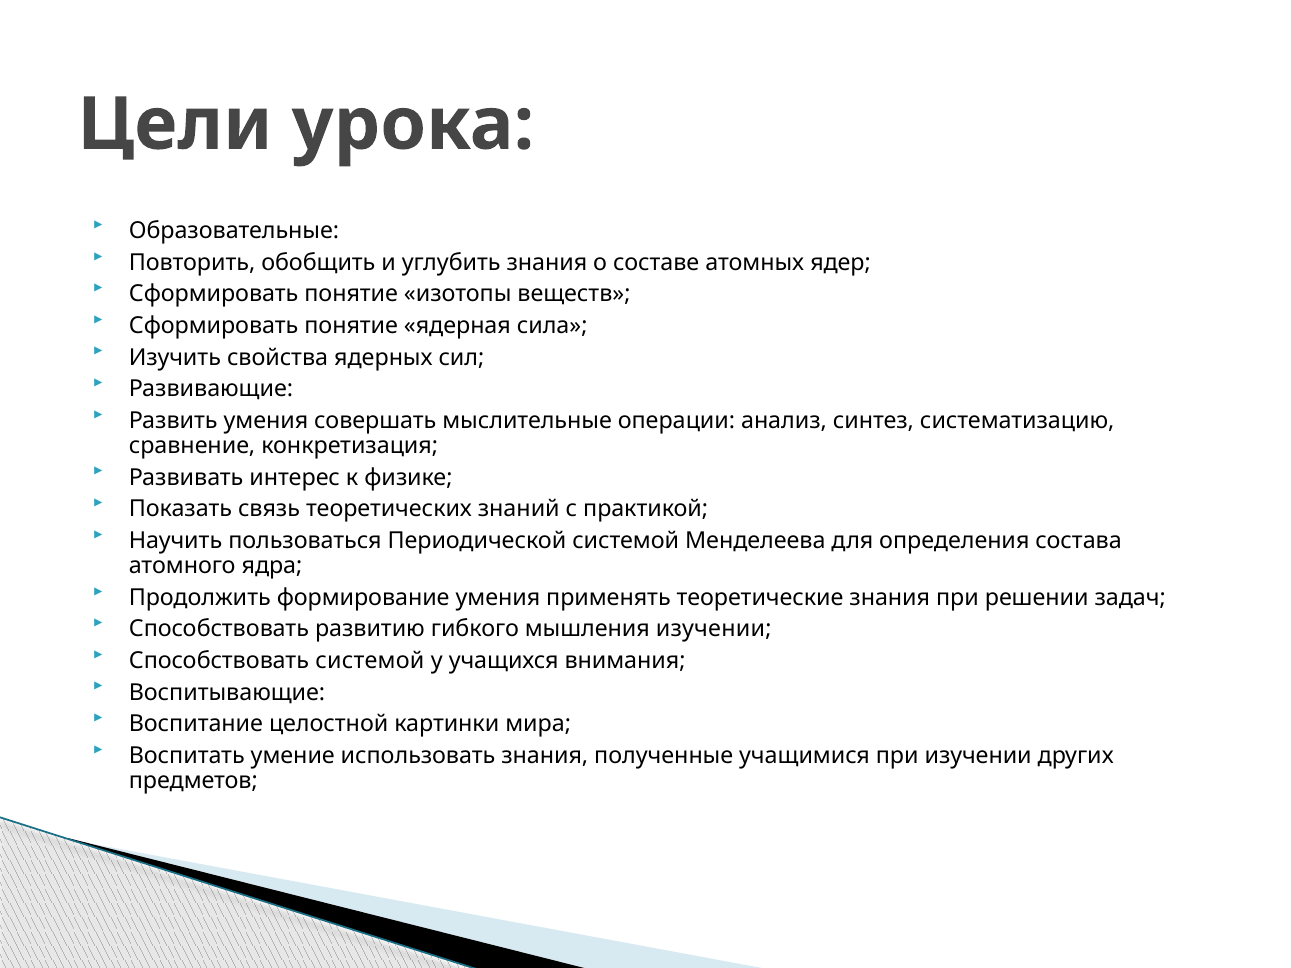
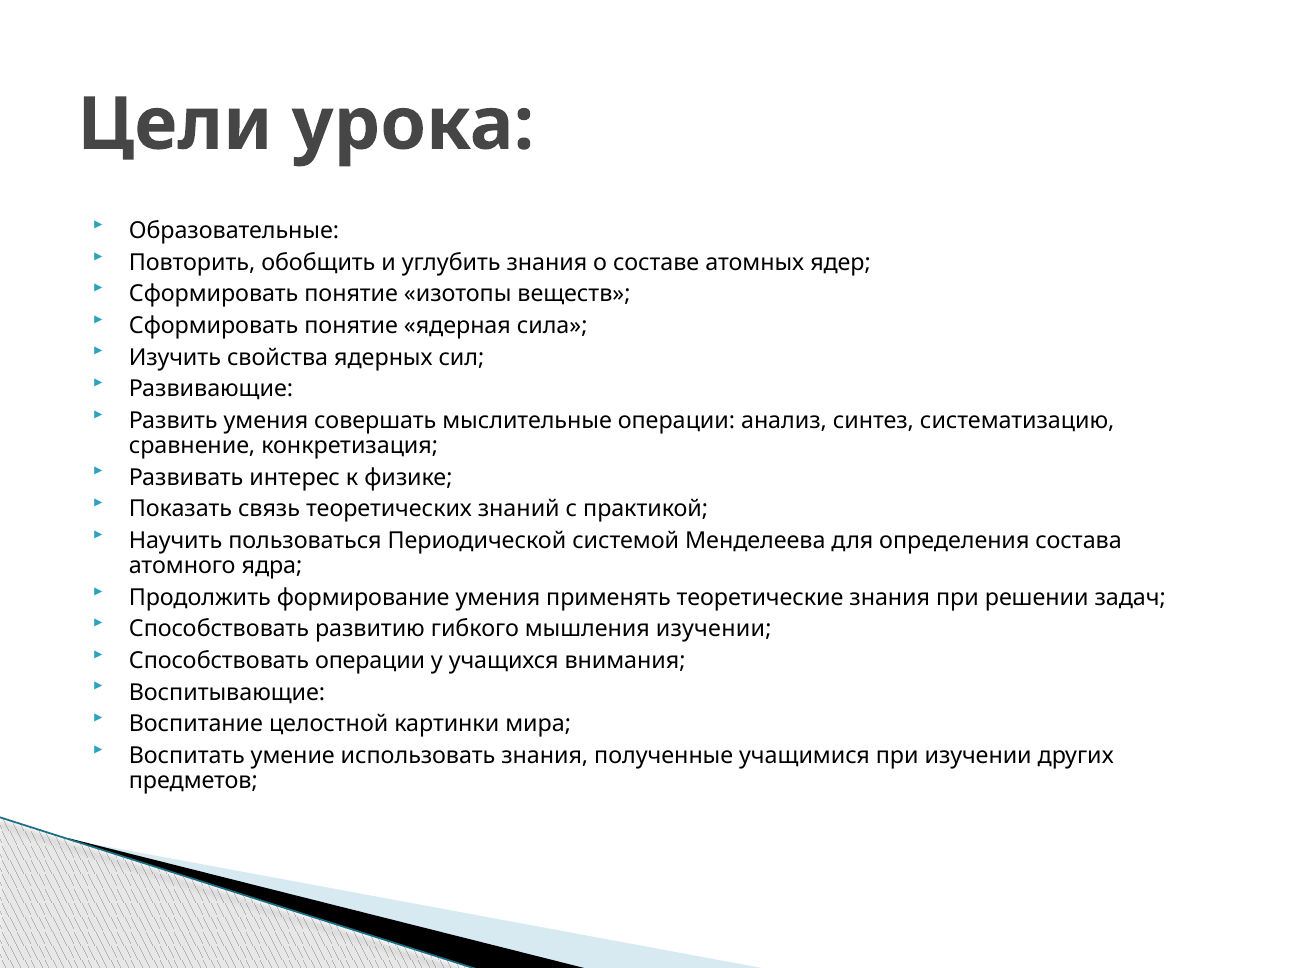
Способствовать системой: системой -> операции
